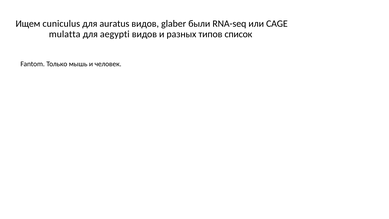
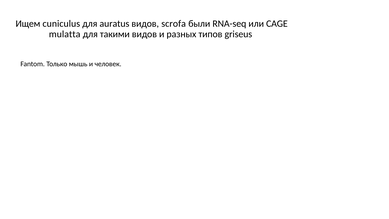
glaber: glaber -> scrofa
aegypti: aegypti -> такими
список: список -> griseus
